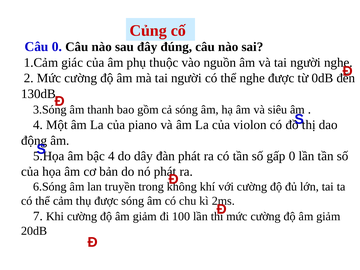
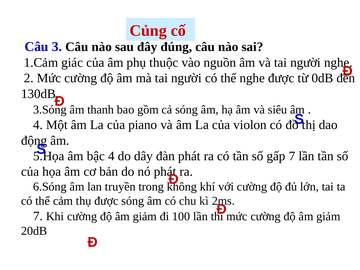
Câu 0: 0 -> 3
gấp 0: 0 -> 7
